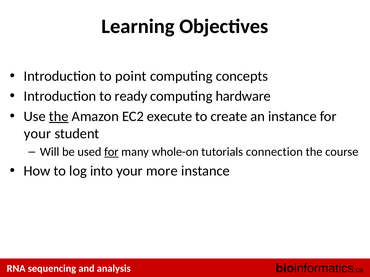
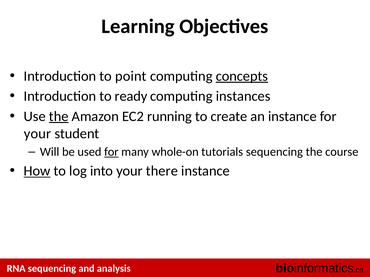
concepts underline: none -> present
hardware: hardware -> instances
execute: execute -> running
tutorials connection: connection -> sequencing
How underline: none -> present
more: more -> there
